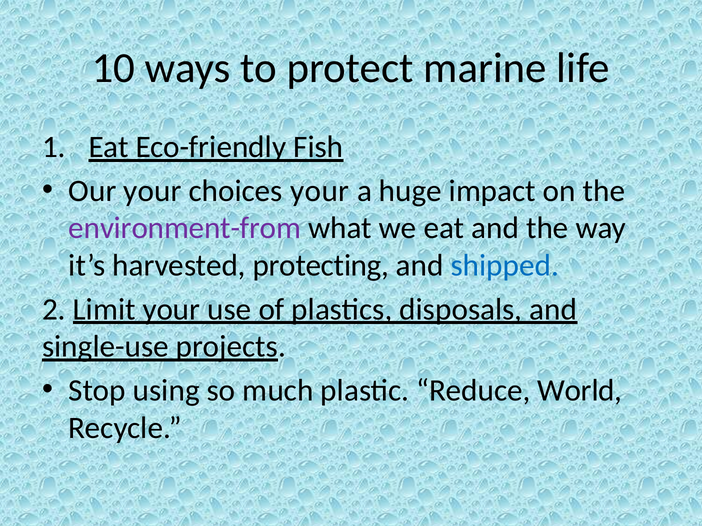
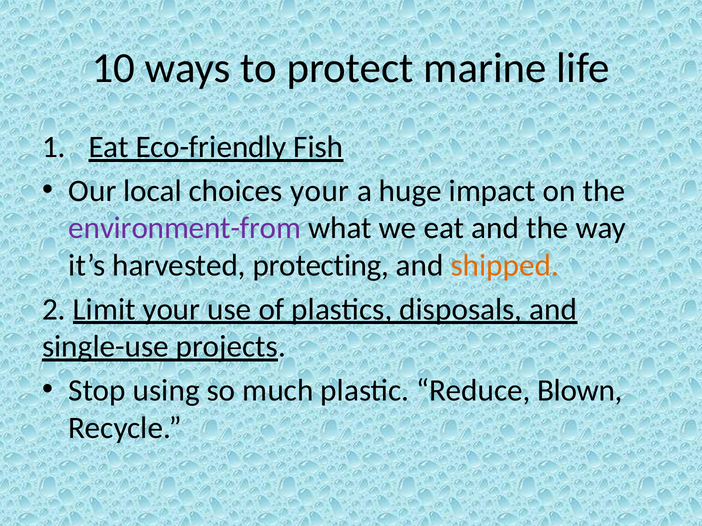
Our your: your -> local
shipped colour: blue -> orange
World: World -> Blown
